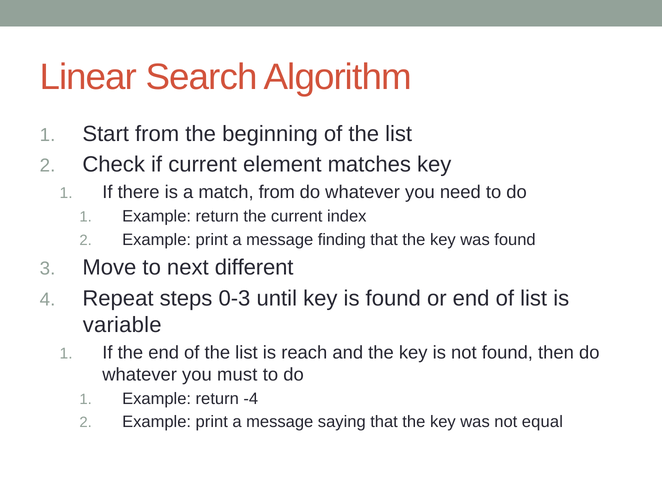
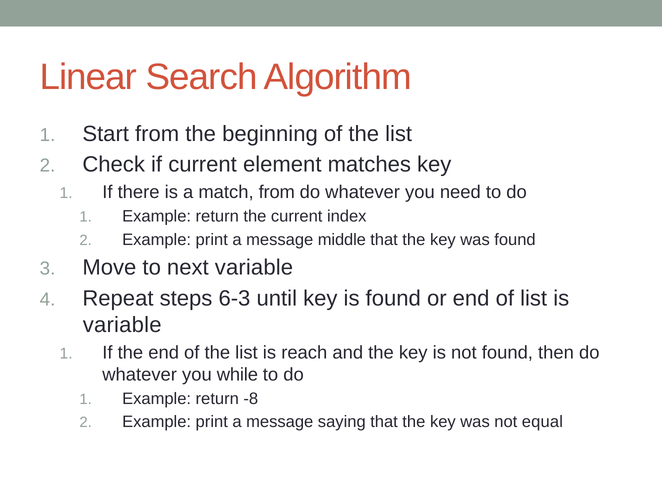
finding: finding -> middle
next different: different -> variable
0-3: 0-3 -> 6-3
must: must -> while
-4: -4 -> -8
